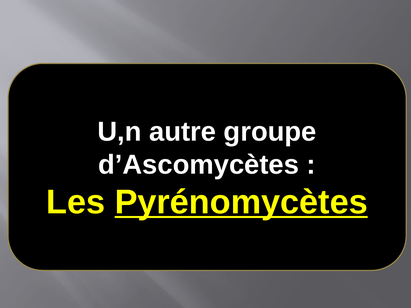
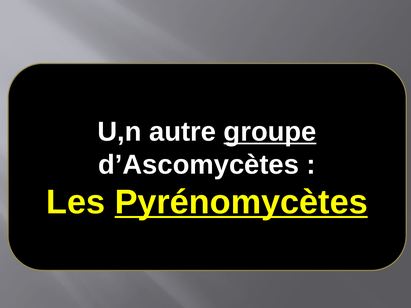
groupe underline: none -> present
